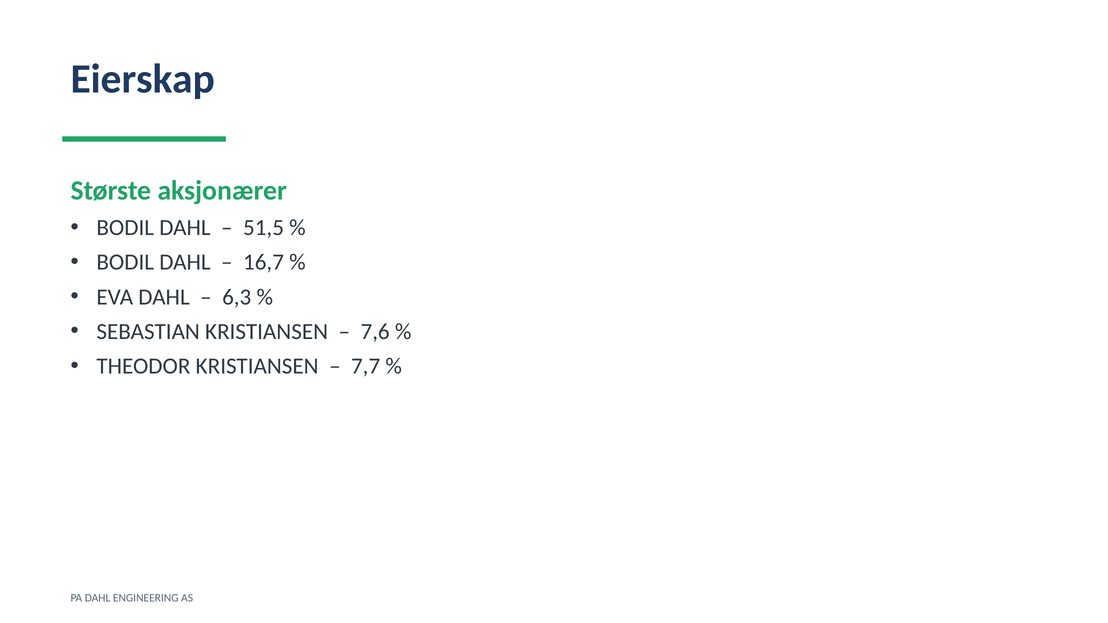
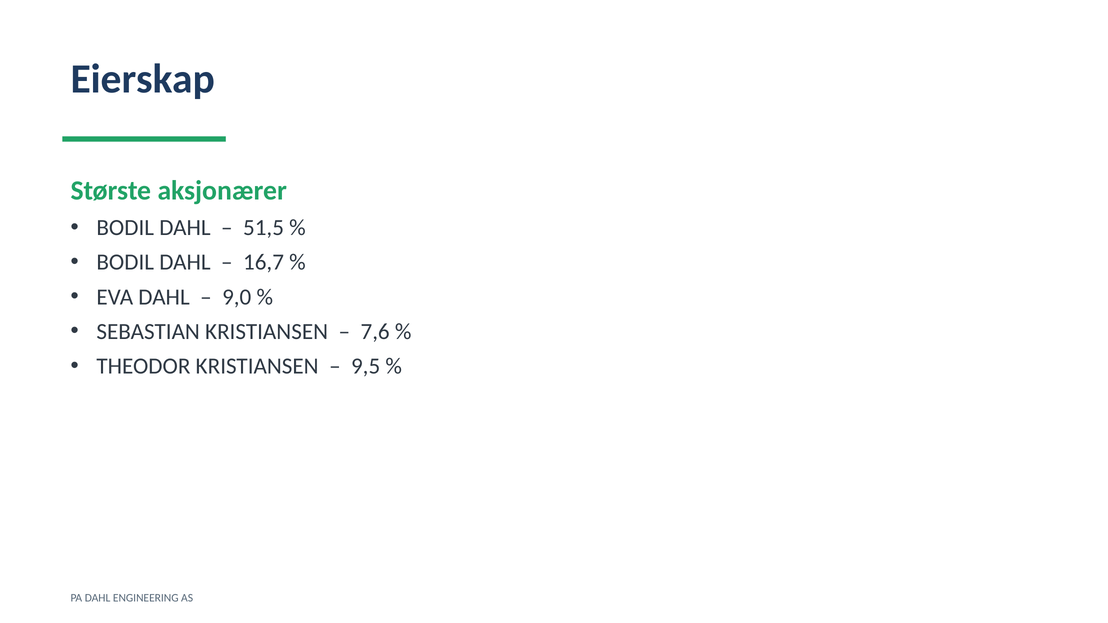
6,3: 6,3 -> 9,0
7,7: 7,7 -> 9,5
